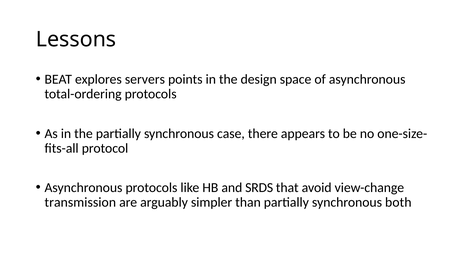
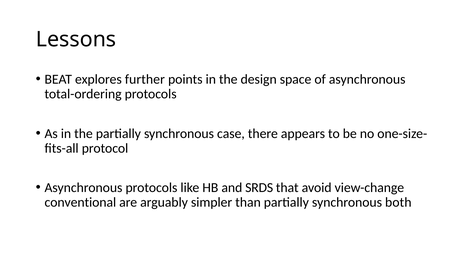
servers: servers -> further
transmission: transmission -> conventional
